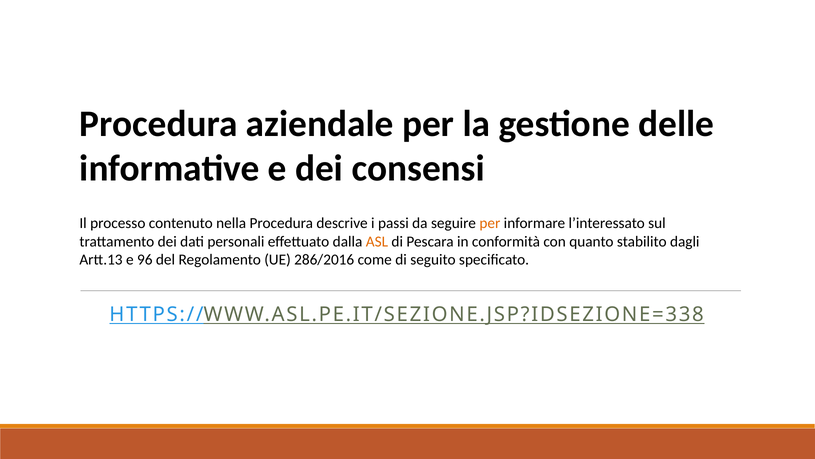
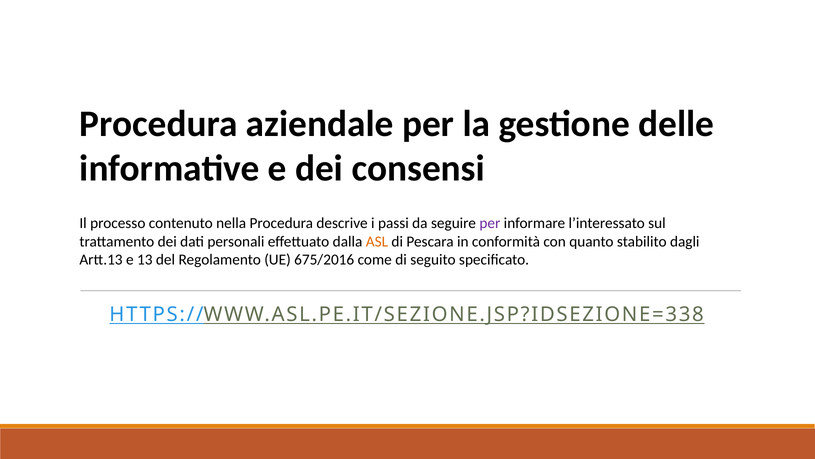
per at (490, 223) colour: orange -> purple
96: 96 -> 13
286/2016: 286/2016 -> 675/2016
